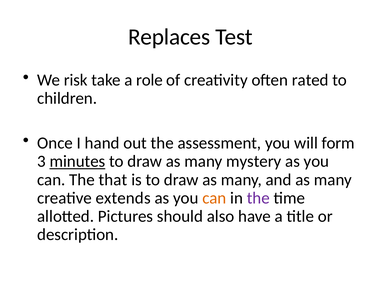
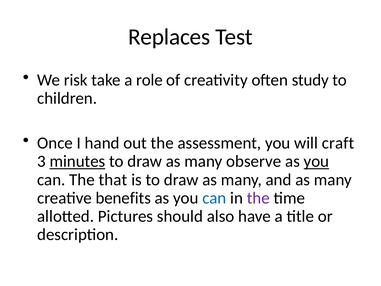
rated: rated -> study
form: form -> craft
mystery: mystery -> observe
you at (316, 161) underline: none -> present
extends: extends -> benefits
can at (214, 198) colour: orange -> blue
